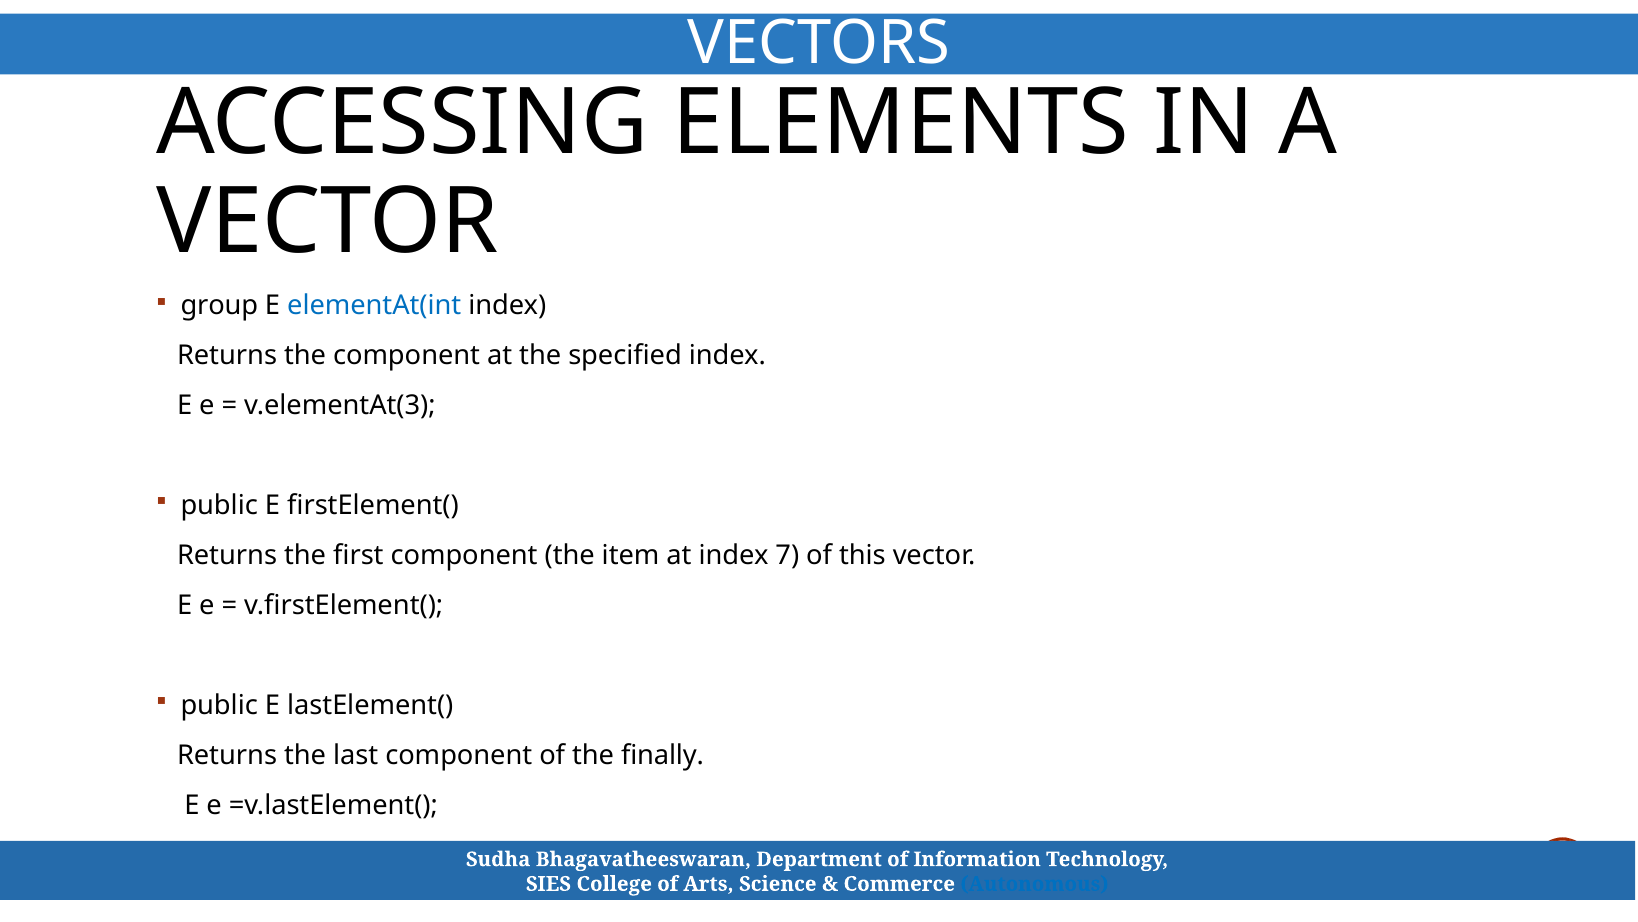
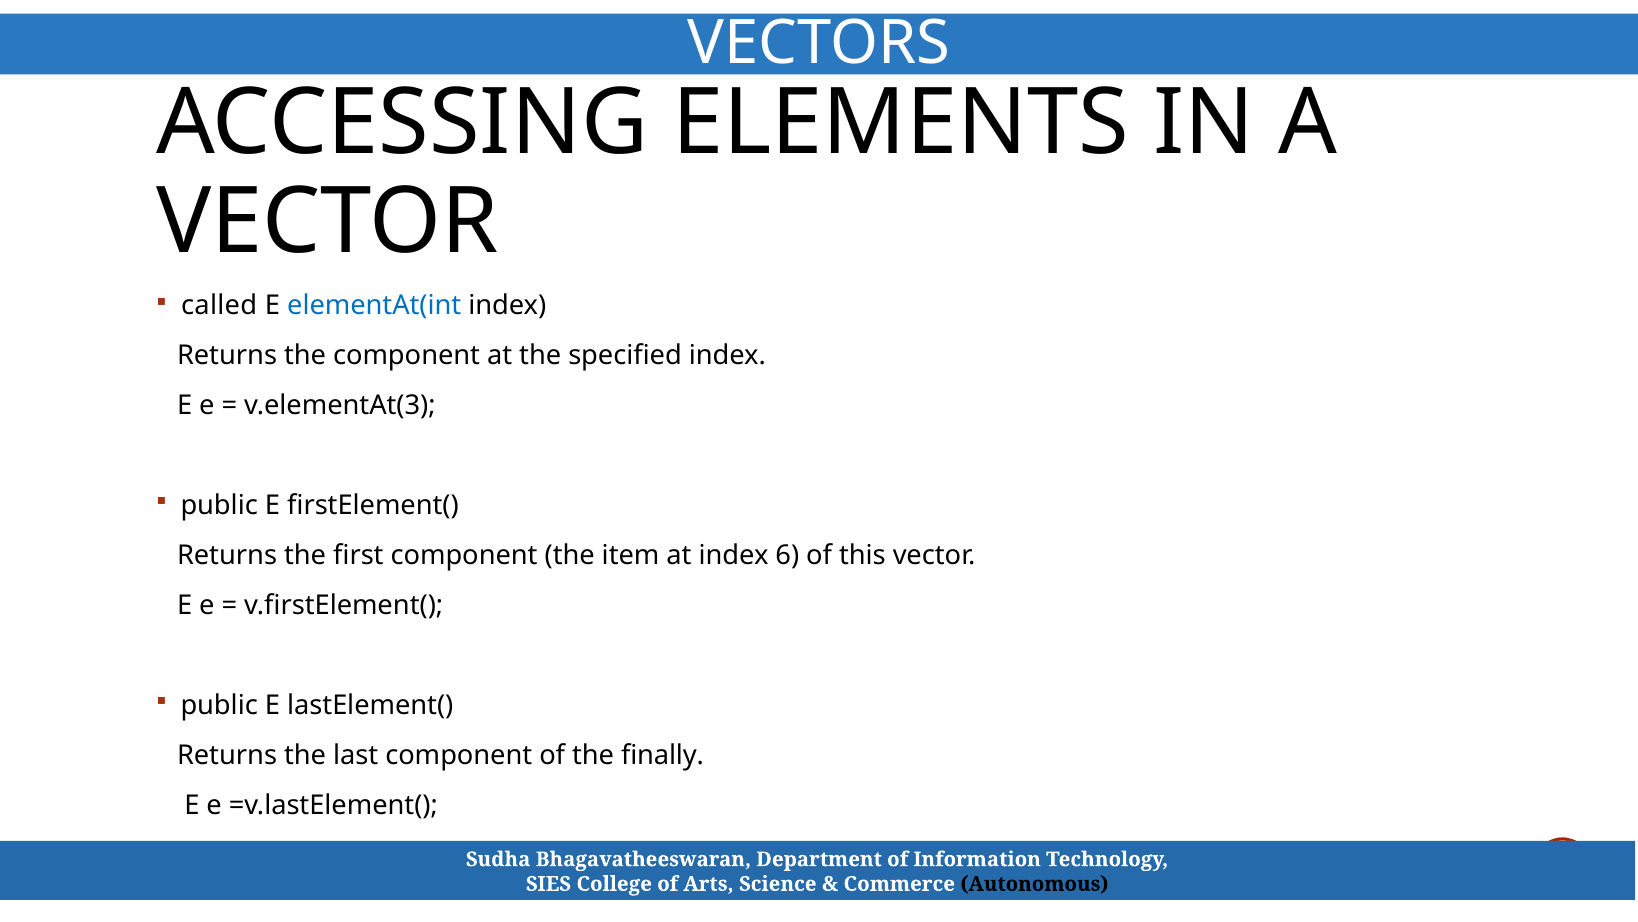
group: group -> called
7: 7 -> 6
Autonomous at (1034, 883) colour: blue -> black
